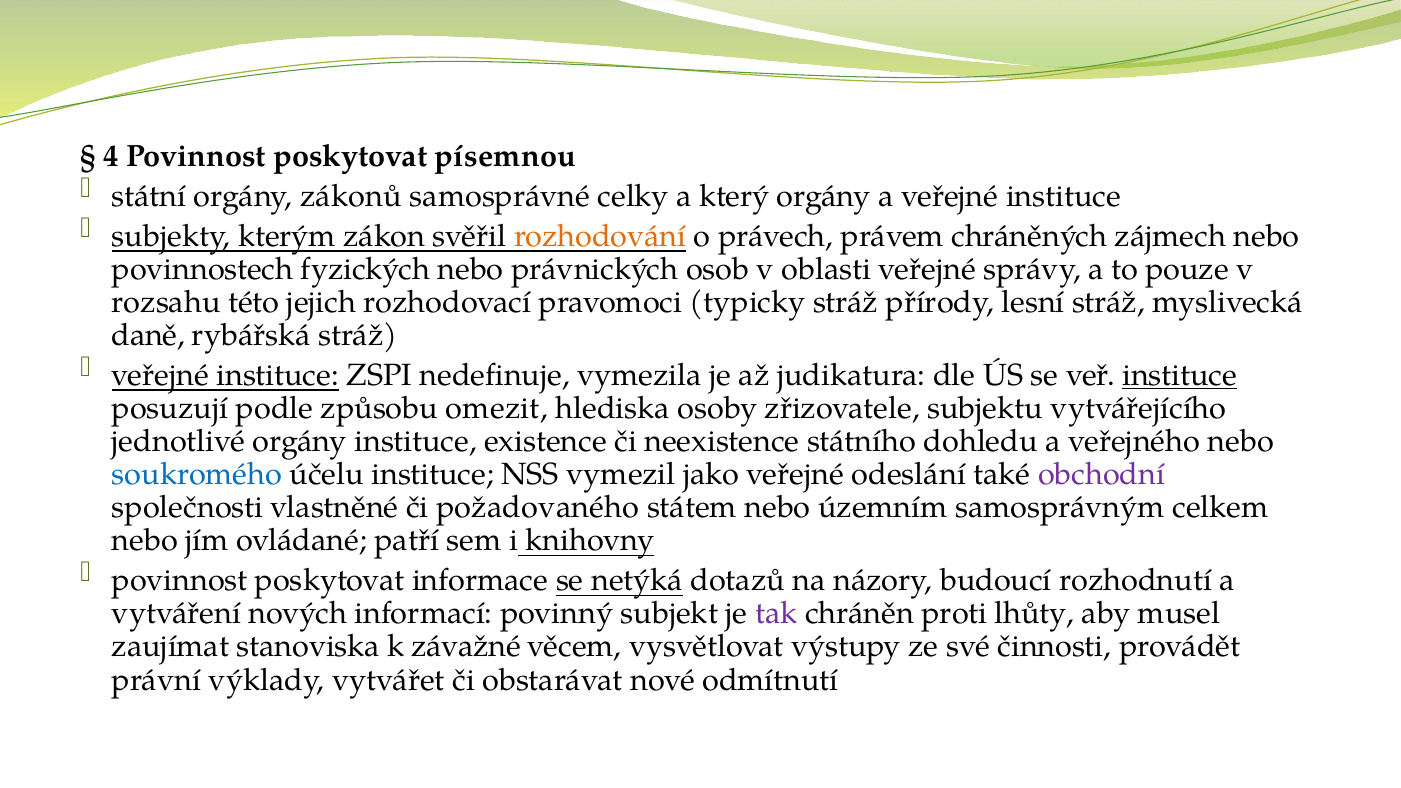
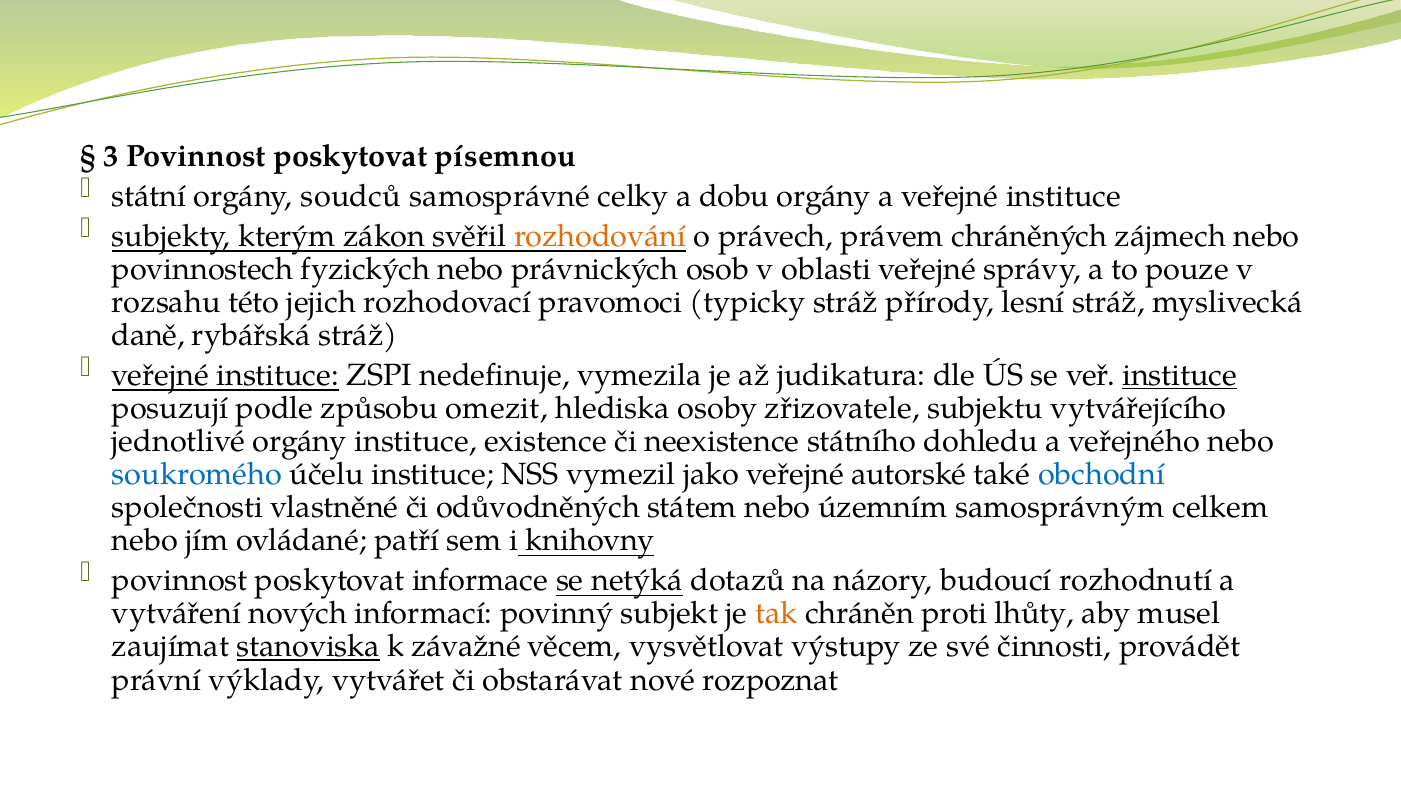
4: 4 -> 3
zákonů: zákonů -> soudců
který: který -> dobu
odeslání: odeslání -> autorské
obchodní colour: purple -> blue
požadovaného: požadovaného -> odůvodněných
tak colour: purple -> orange
stanoviska underline: none -> present
odmítnutí: odmítnutí -> rozpoznat
